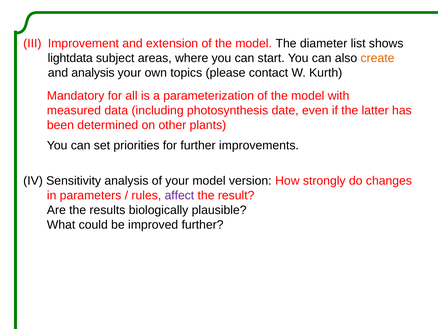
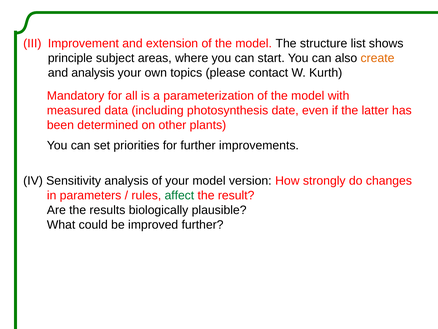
diameter: diameter -> structure
lightdata: lightdata -> principle
affect colour: purple -> green
